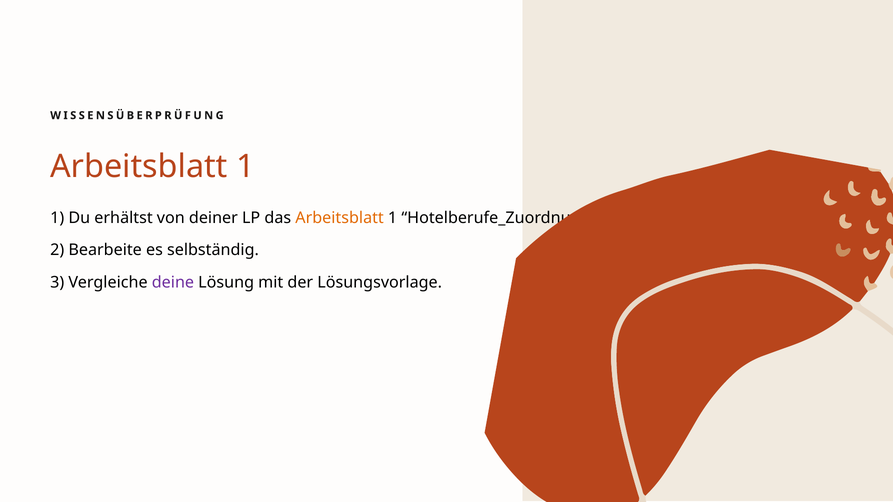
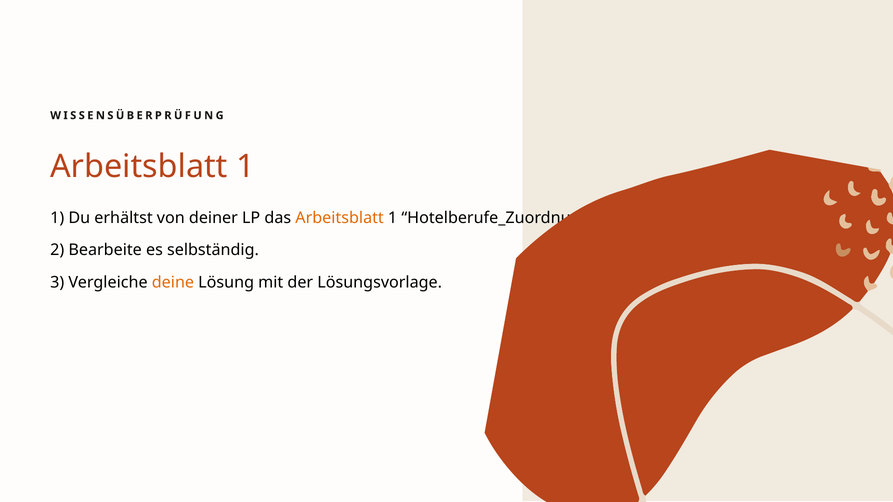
deine colour: purple -> orange
